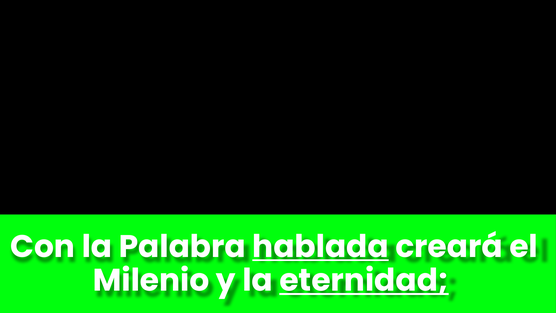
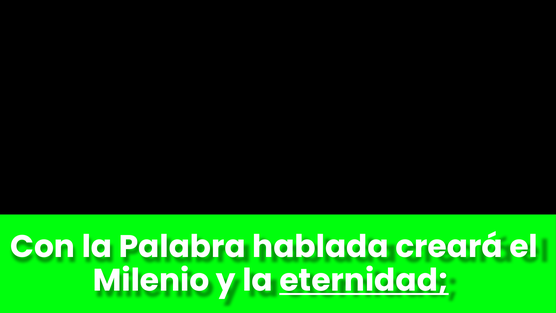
hablada underline: present -> none
